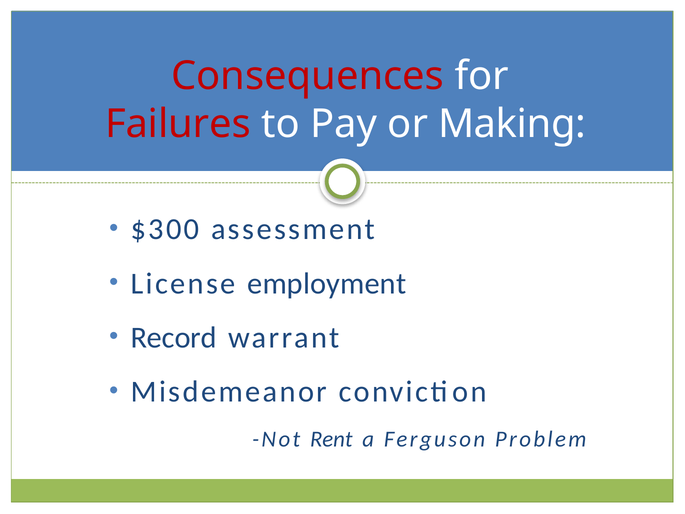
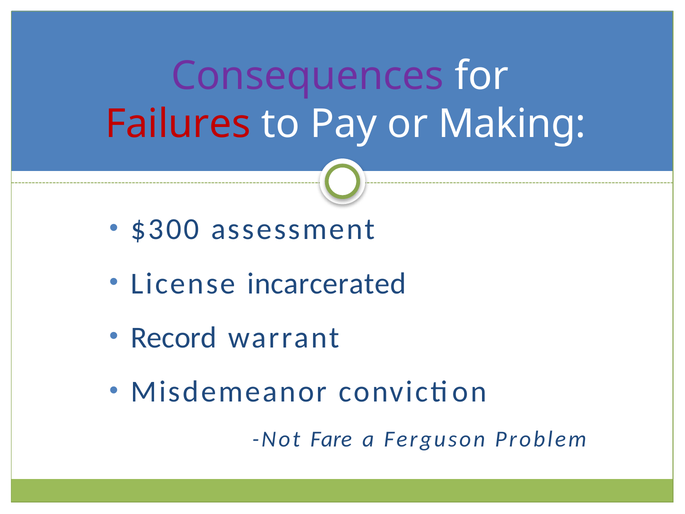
Consequences colour: red -> purple
employment: employment -> incarcerated
Rent: Rent -> Fare
